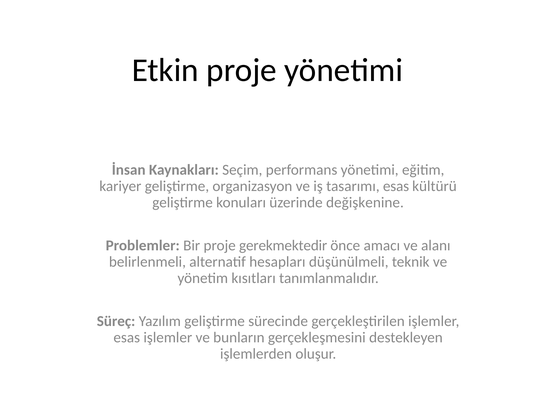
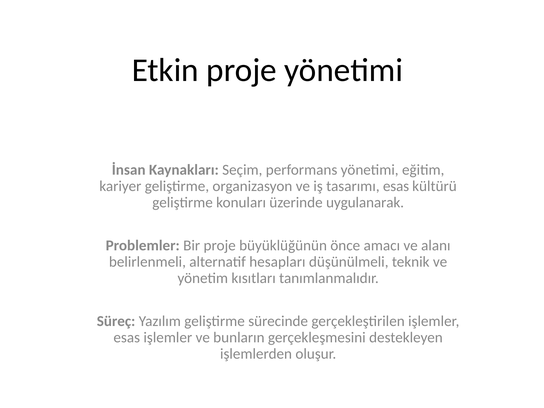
değişkenine: değişkenine -> uygulanarak
gerekmektedir: gerekmektedir -> büyüklüğünün
